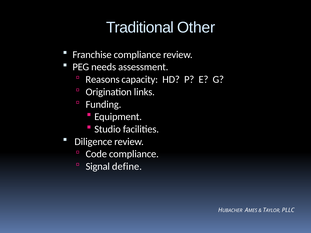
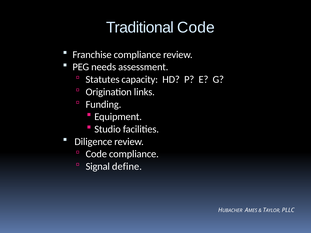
Traditional Other: Other -> Code
Reasons: Reasons -> Statutes
